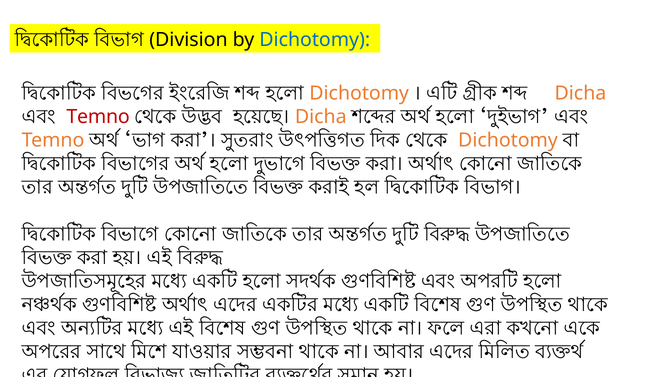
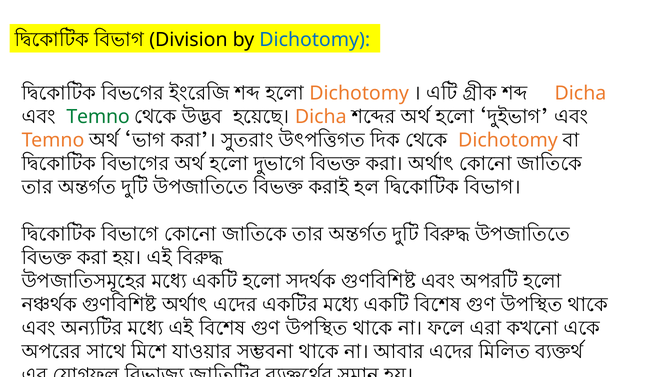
Temno at (98, 117) colour: red -> green
